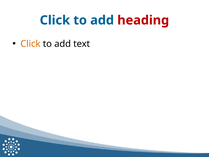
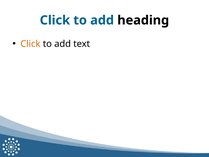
heading colour: red -> black
